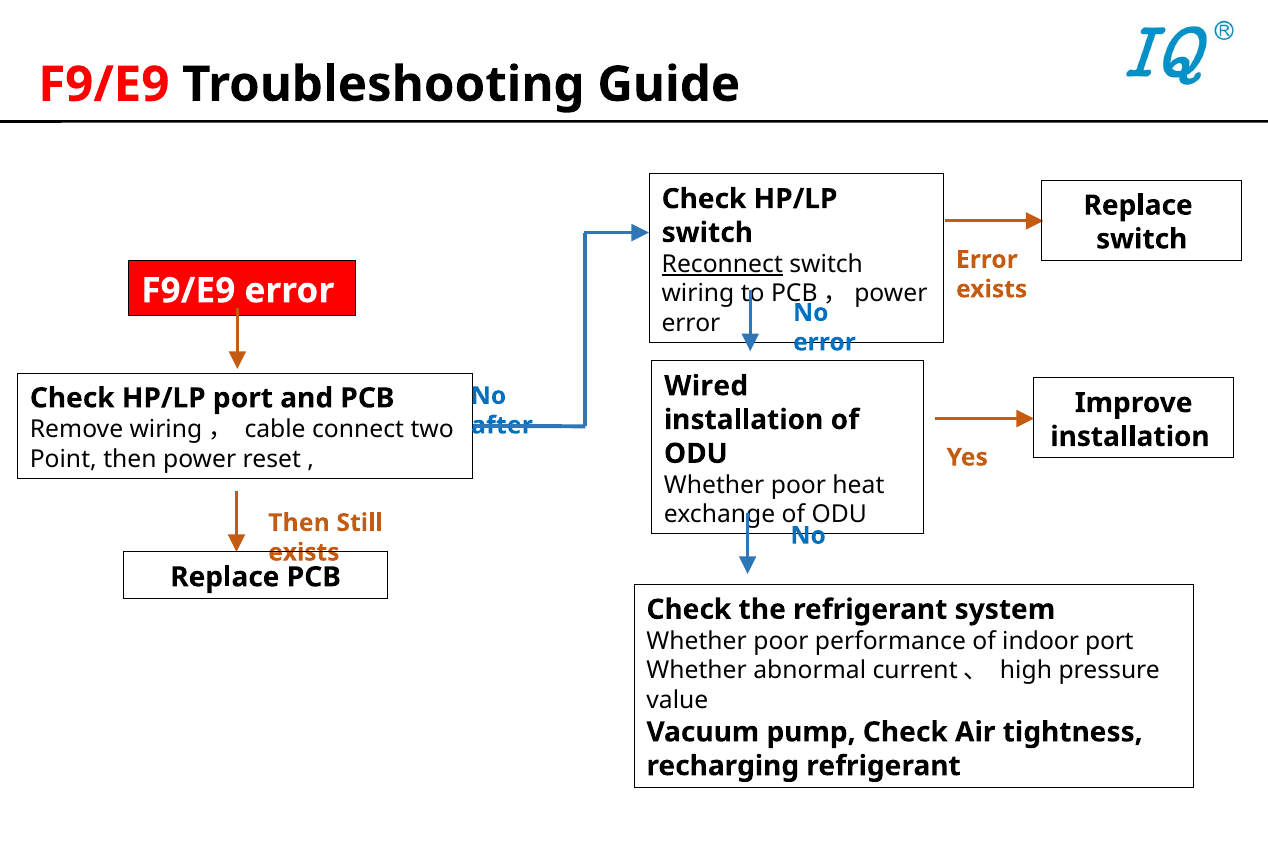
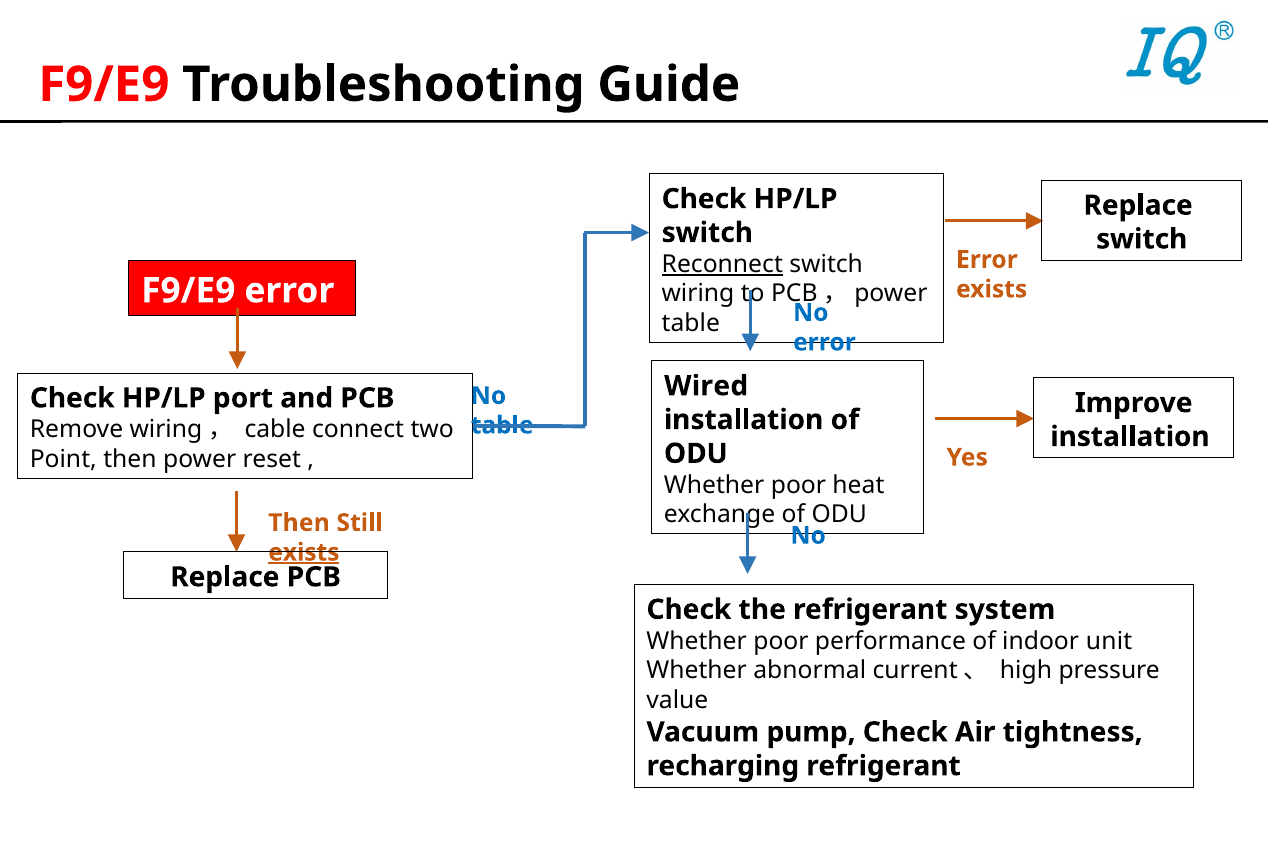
error at (691, 323): error -> table
after at (502, 425): after -> table
exists at (304, 552) underline: none -> present
indoor port: port -> unit
